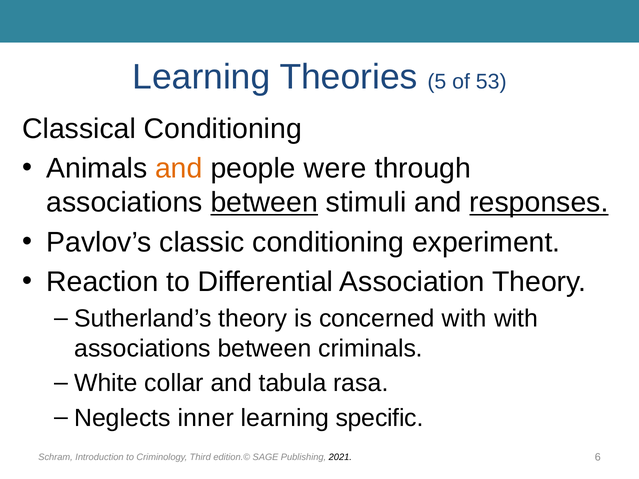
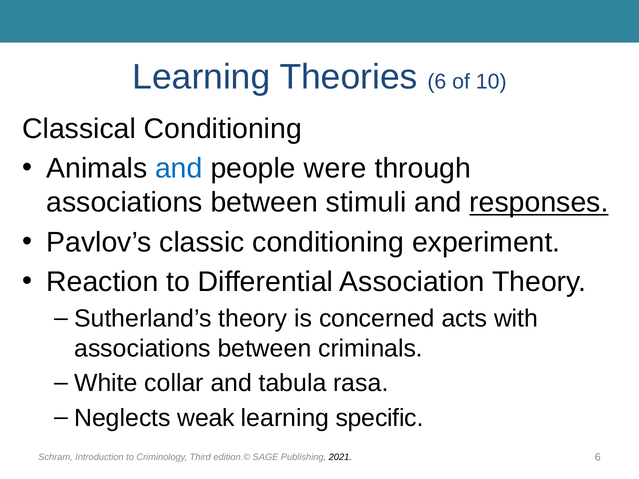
Theories 5: 5 -> 6
53: 53 -> 10
and at (179, 169) colour: orange -> blue
between at (264, 203) underline: present -> none
concerned with: with -> acts
inner: inner -> weak
